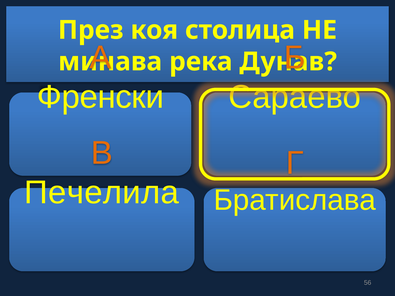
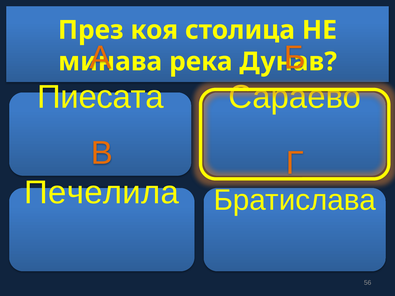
Френски: Френски -> Пиесата
